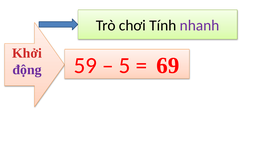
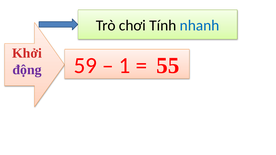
nhanh colour: purple -> blue
5: 5 -> 1
69: 69 -> 55
